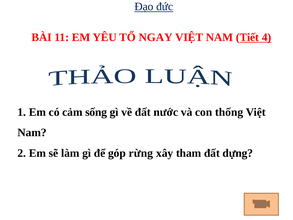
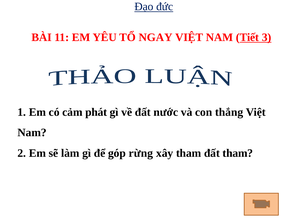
4: 4 -> 3
sống: sống -> phát
thống: thống -> thắng
đất dựng: dựng -> tham
